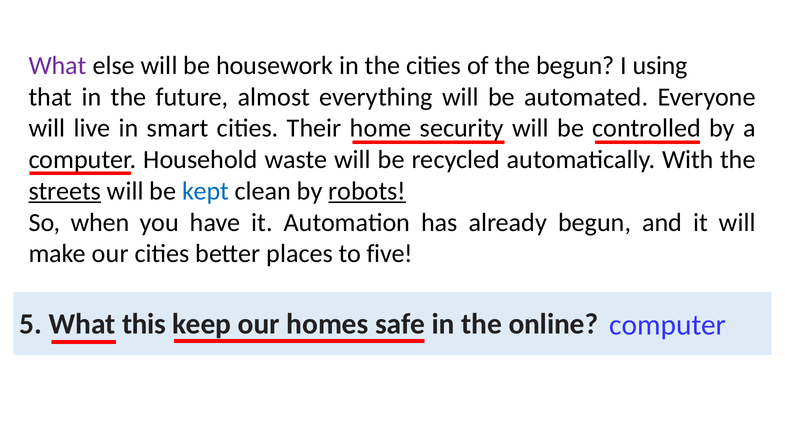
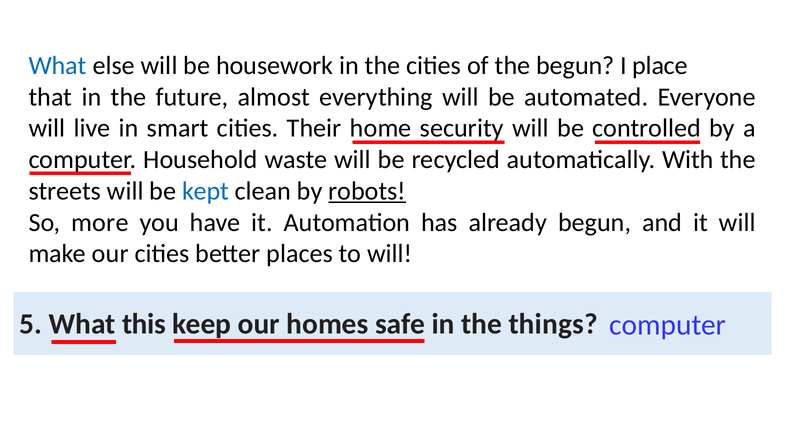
What at (58, 66) colour: purple -> blue
using: using -> place
streets underline: present -> none
when: when -> more
to five: five -> will
online: online -> things
